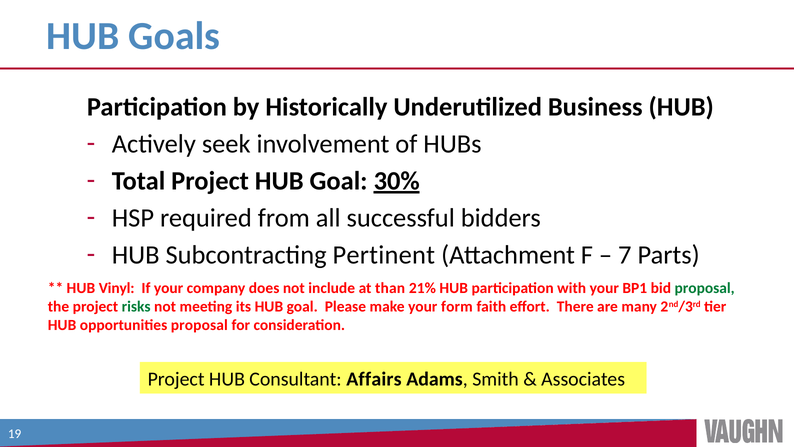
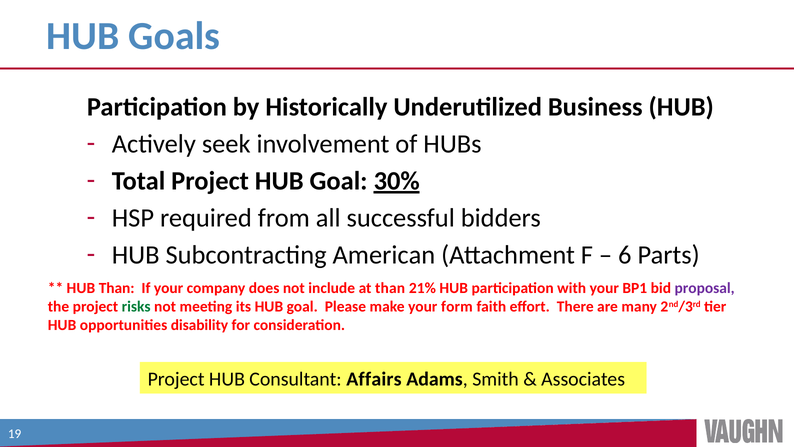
Pertinent: Pertinent -> American
7: 7 -> 6
HUB Vinyl: Vinyl -> Than
proposal at (705, 288) colour: green -> purple
opportunities proposal: proposal -> disability
